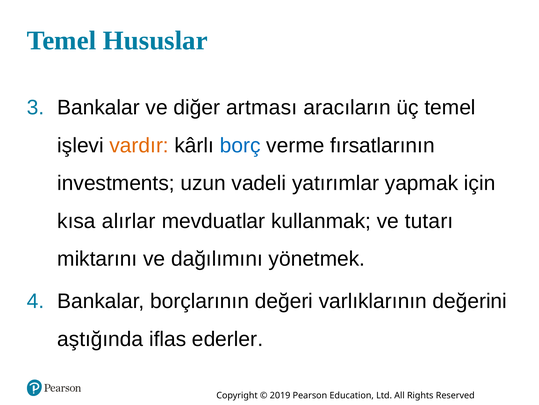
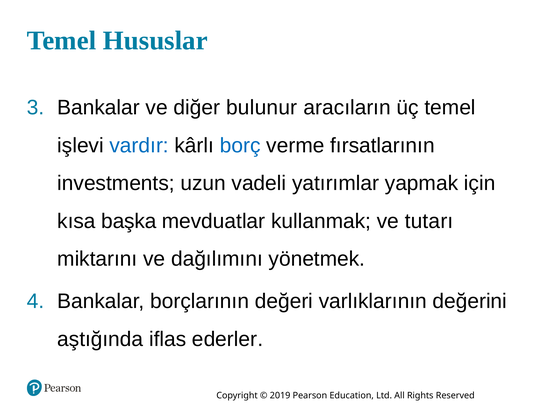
artması: artması -> bulunur
vardır colour: orange -> blue
alırlar: alırlar -> başka
